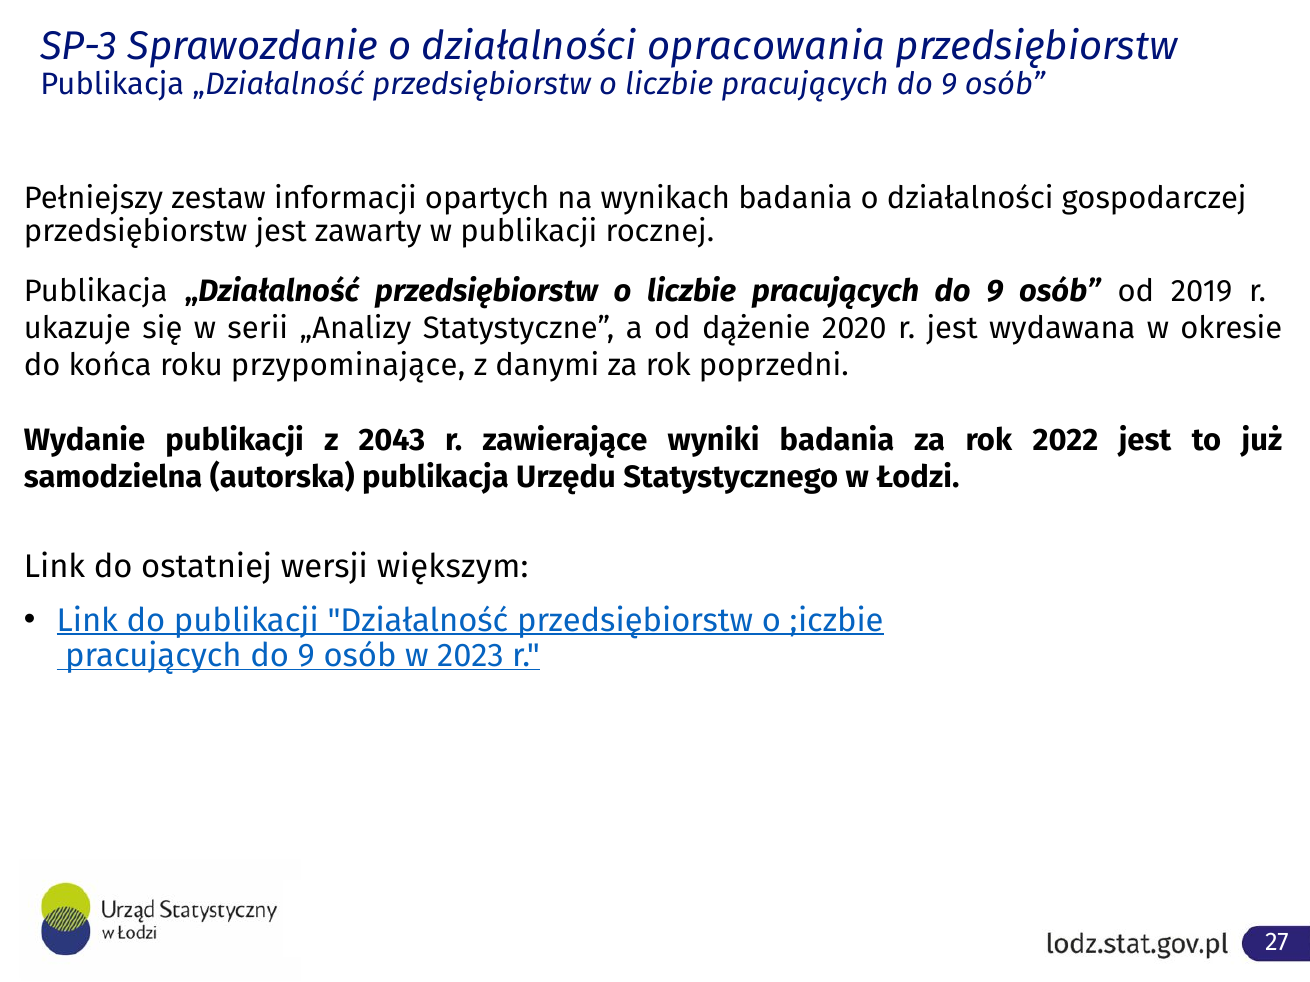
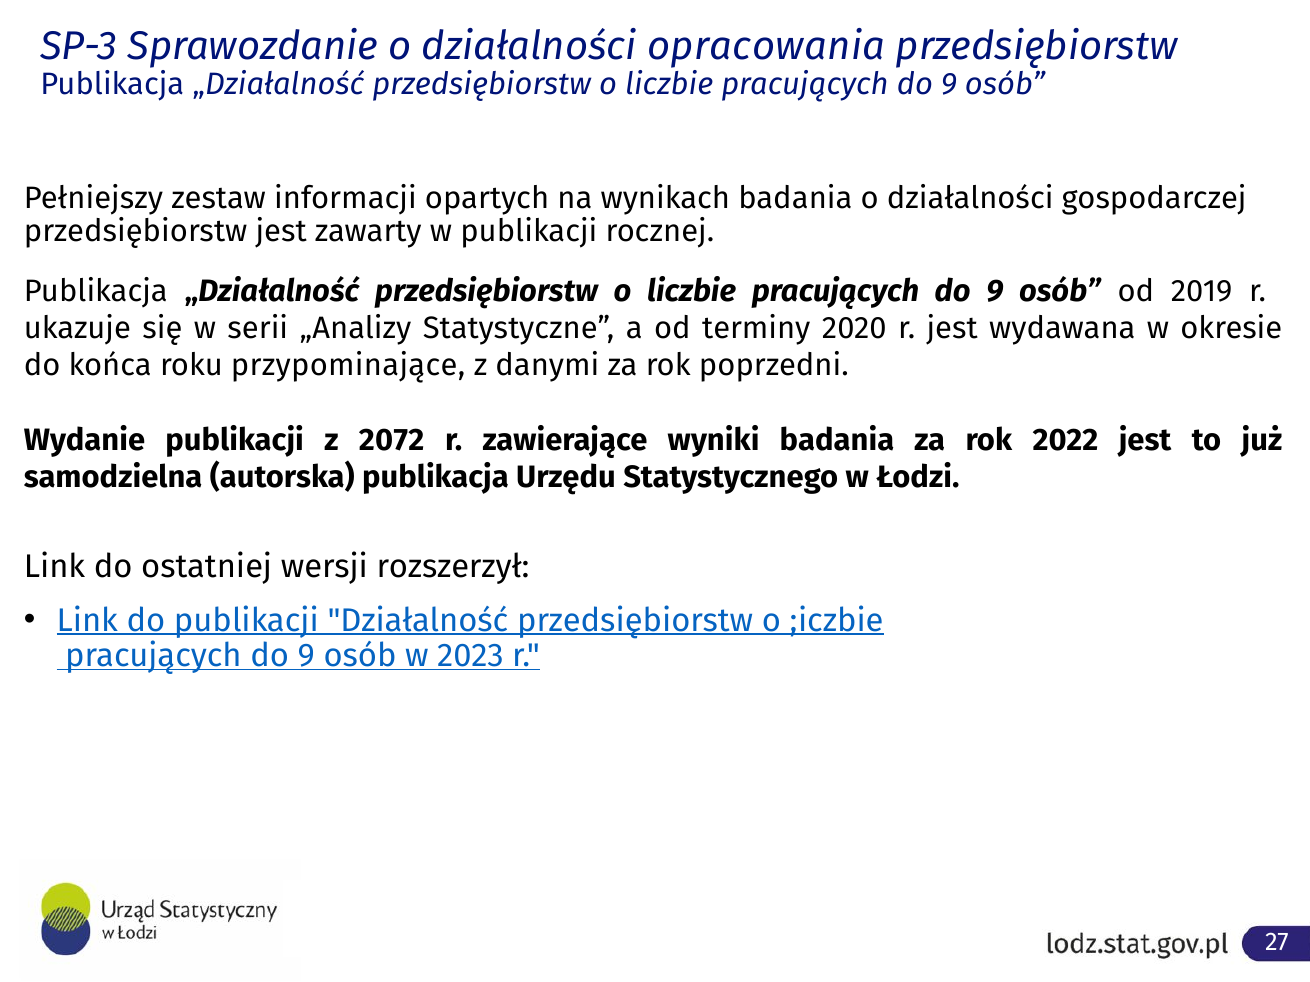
dążenie: dążenie -> terminy
2043: 2043 -> 2072
większym: większym -> rozszerzył
